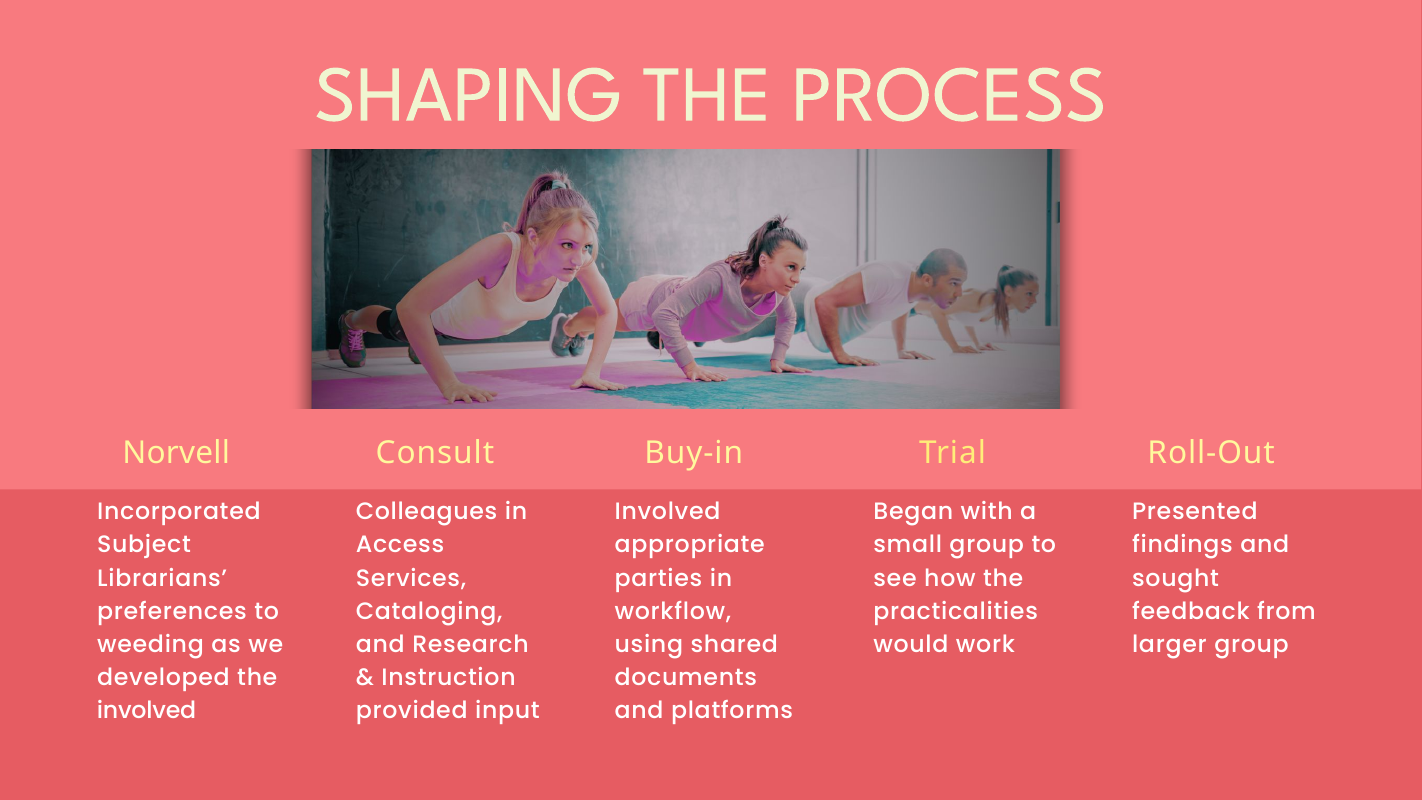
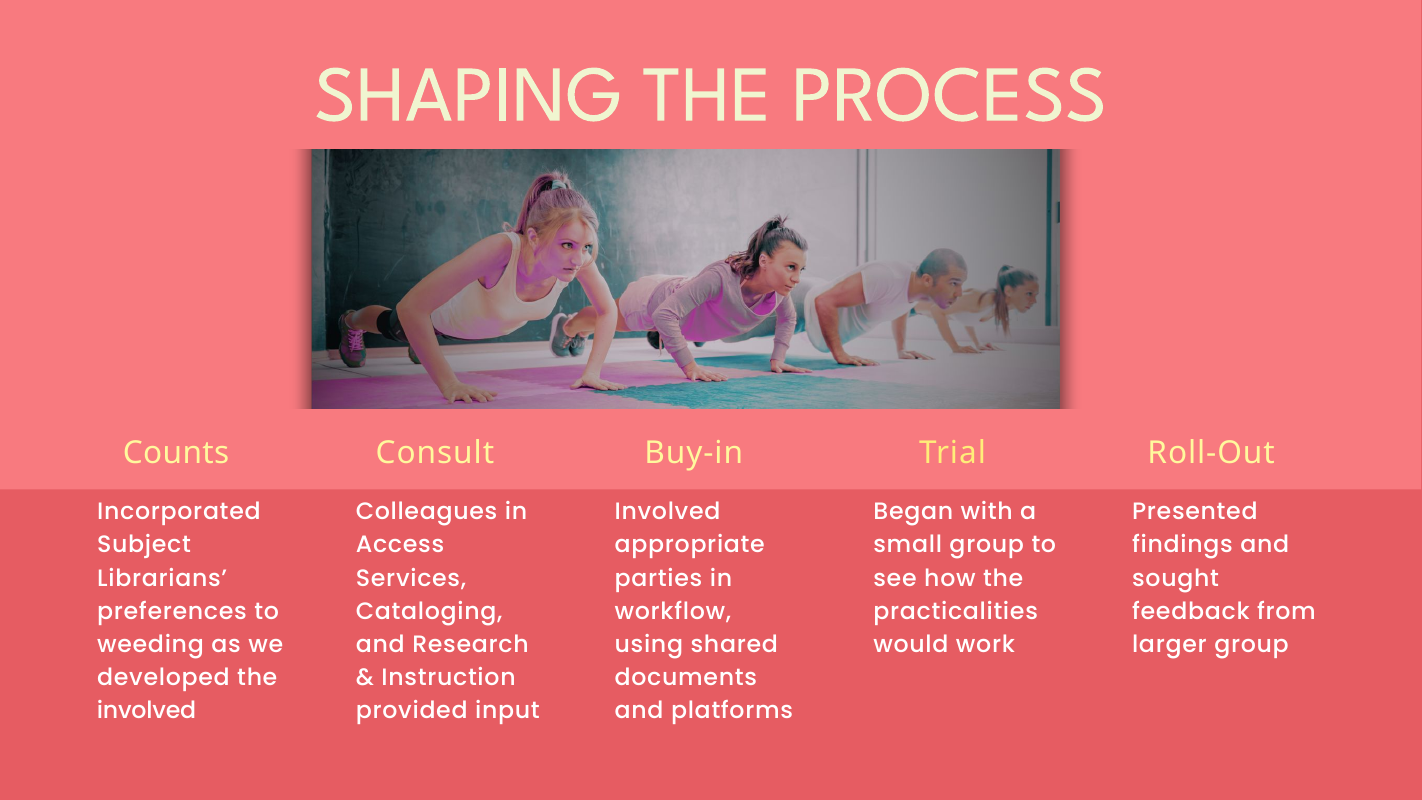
Norvell: Norvell -> Counts
